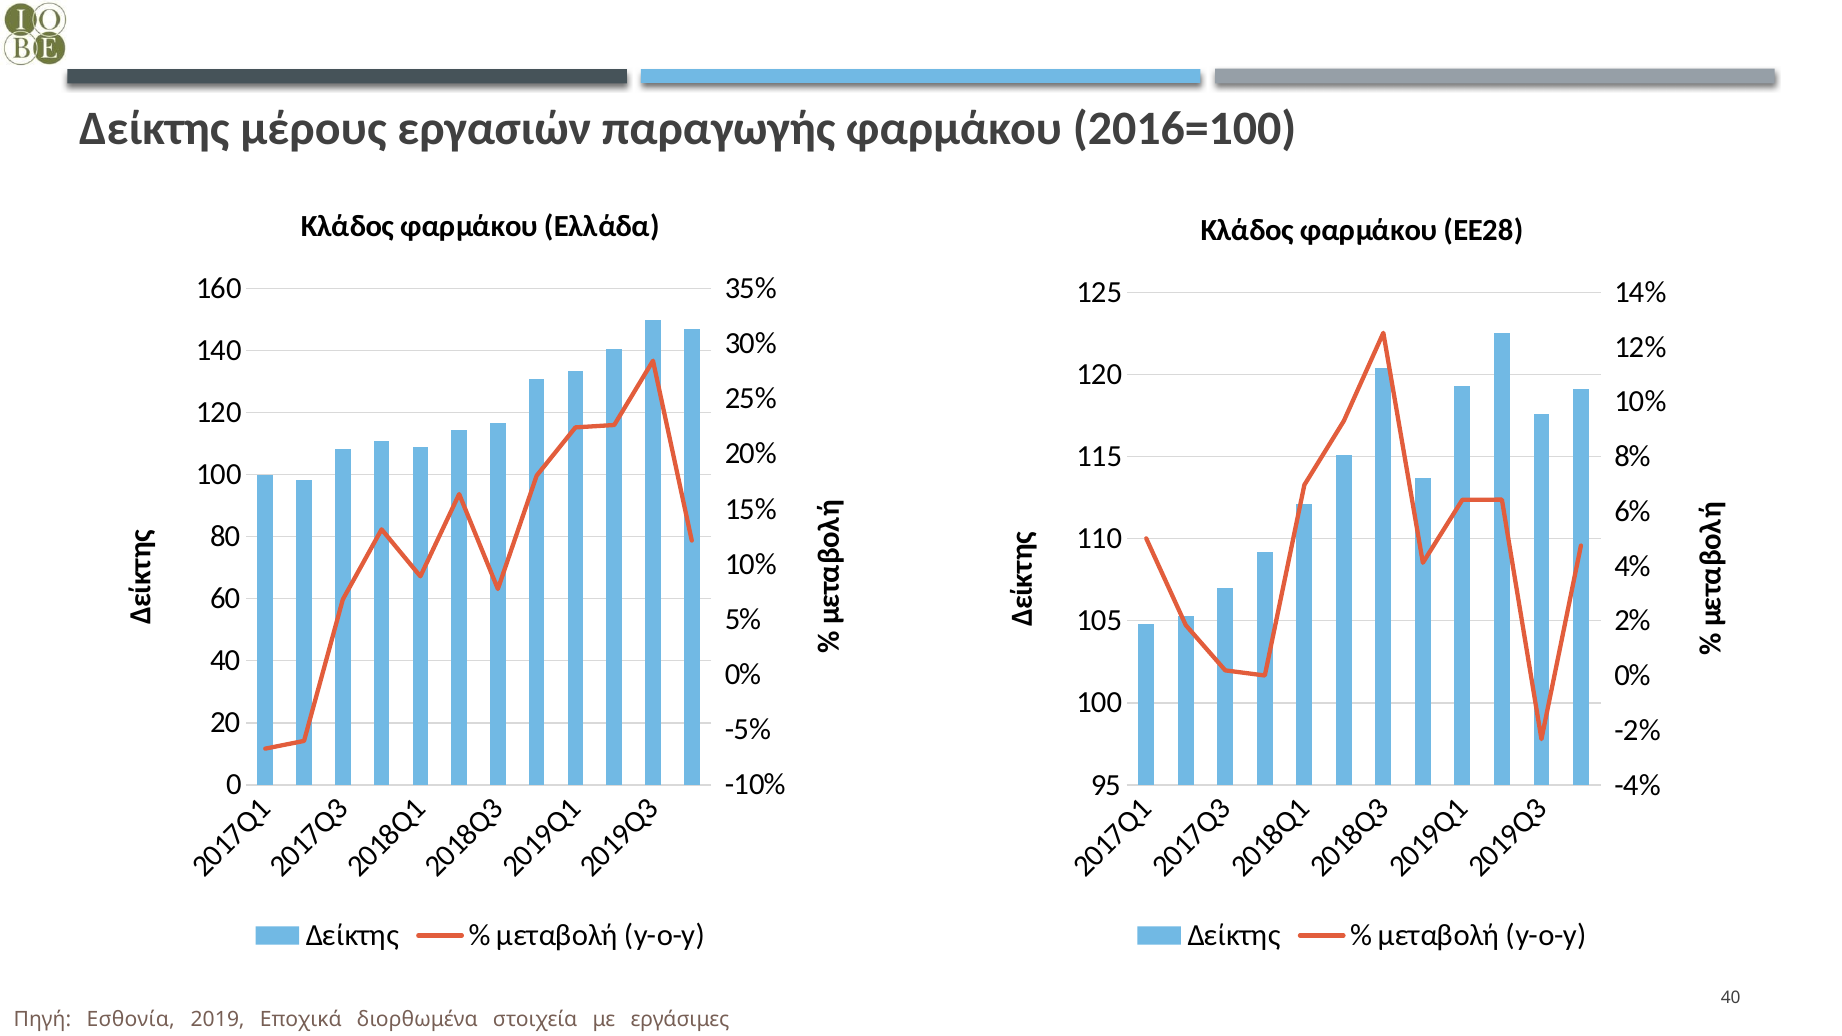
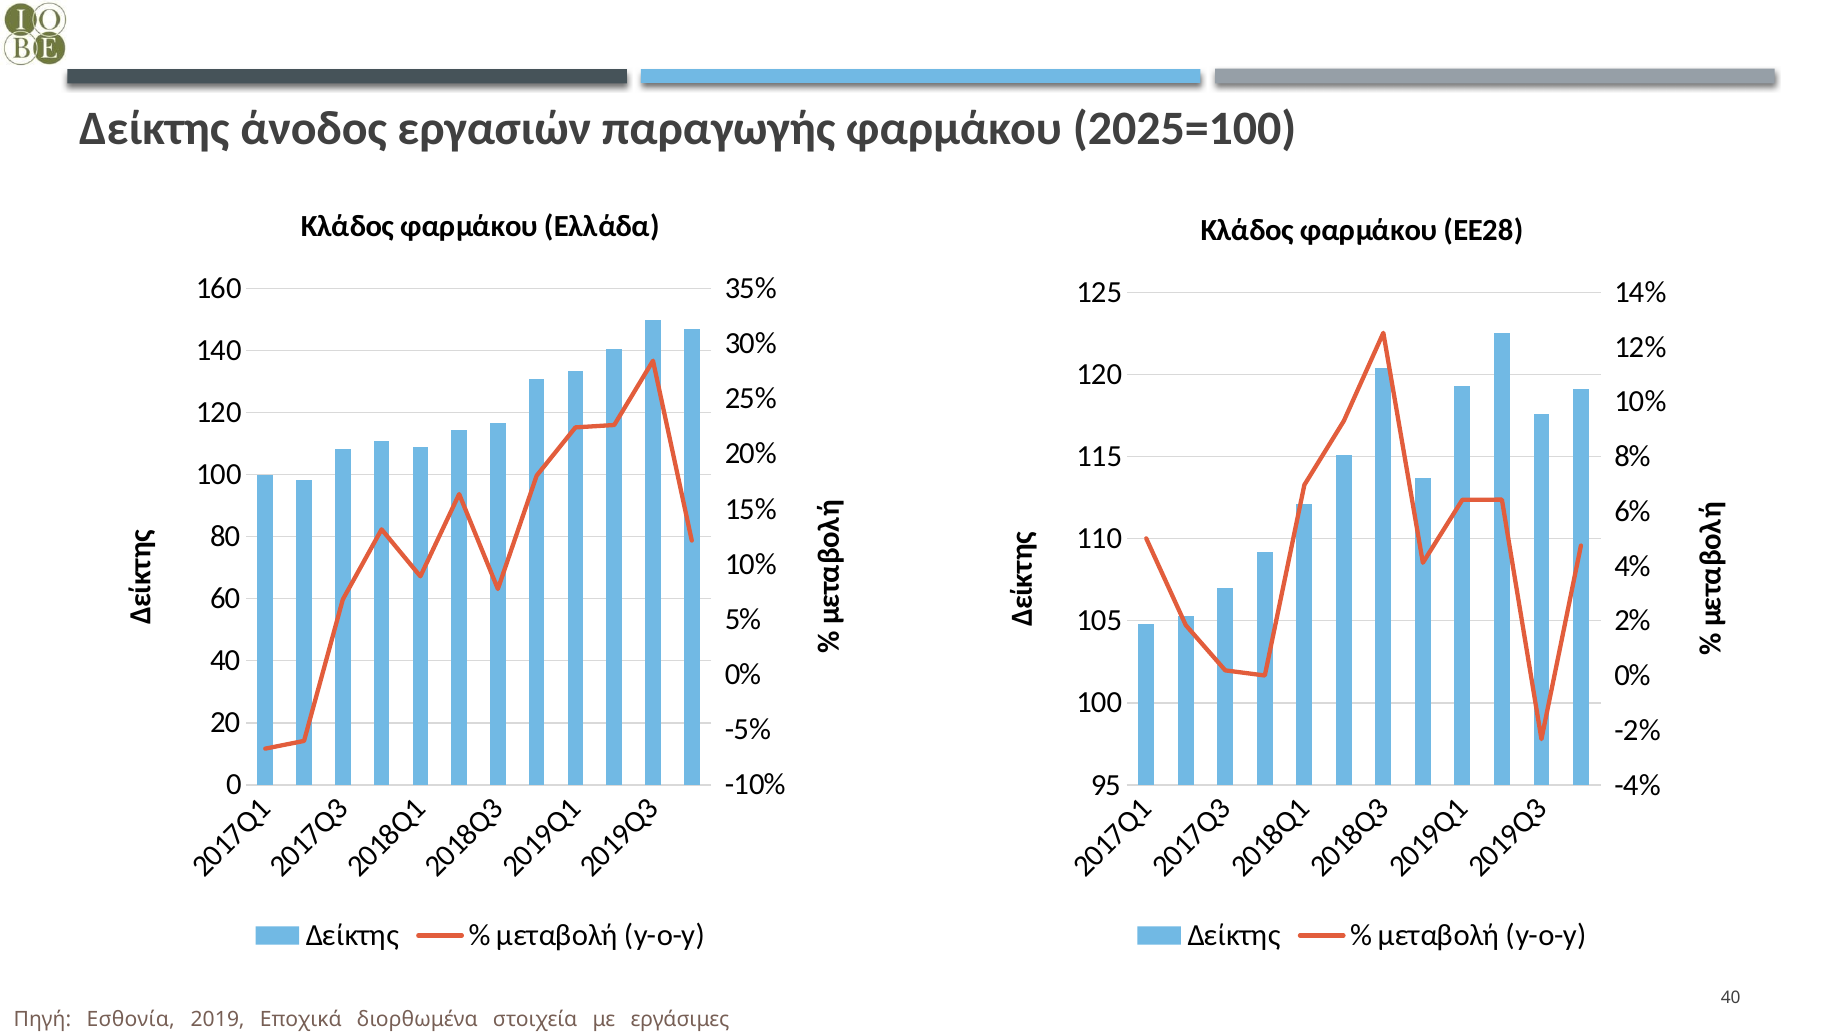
μέρους: μέρους -> άνοδος
2016=100: 2016=100 -> 2025=100
